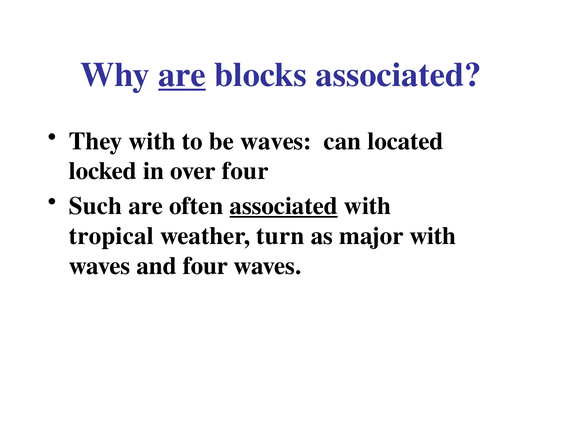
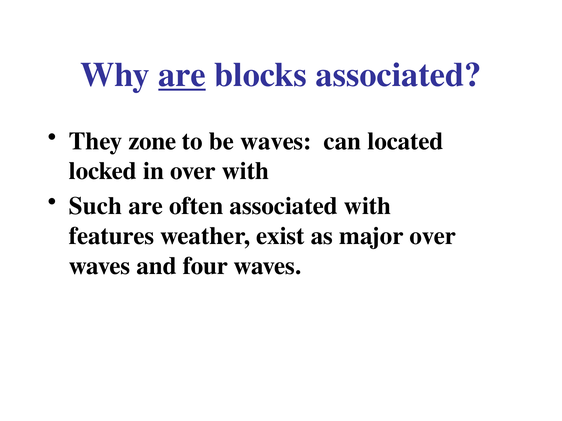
They with: with -> zone
over four: four -> with
associated at (284, 206) underline: present -> none
tropical: tropical -> features
turn: turn -> exist
major with: with -> over
